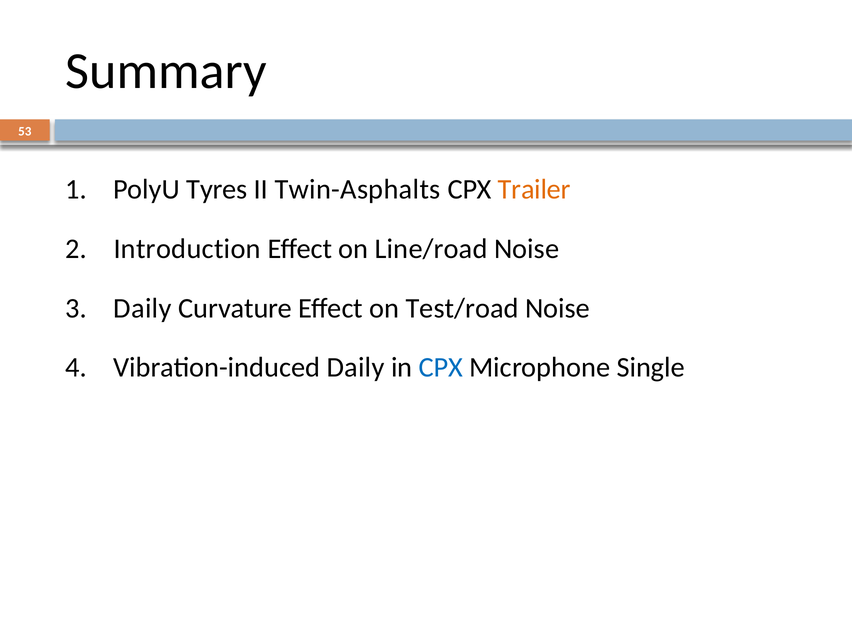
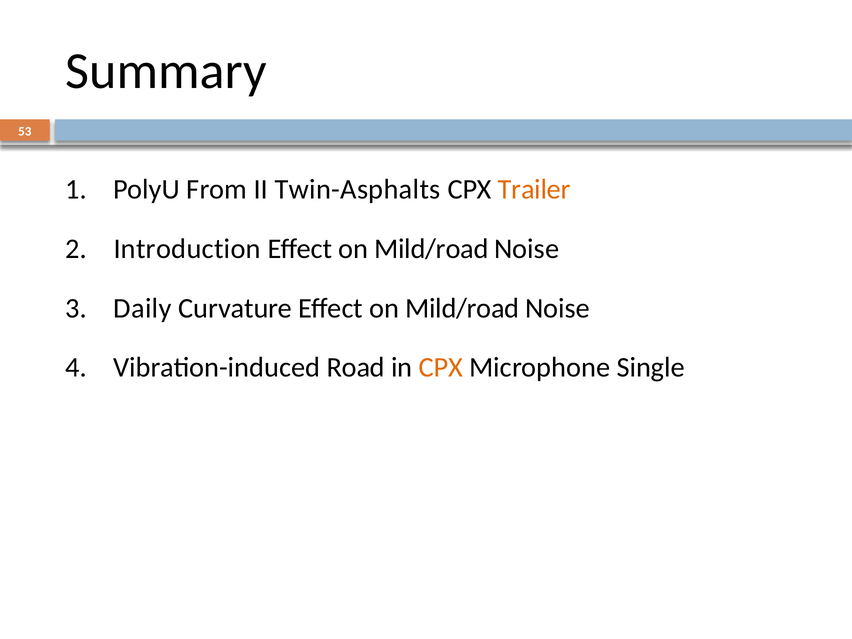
Tyres: Tyres -> From
Line/road at (431, 249): Line/road -> Mild/road
Curvature Effect on Test/road: Test/road -> Mild/road
Vibration-induced Daily: Daily -> Road
CPX at (441, 368) colour: blue -> orange
